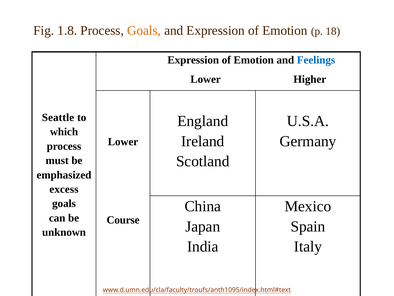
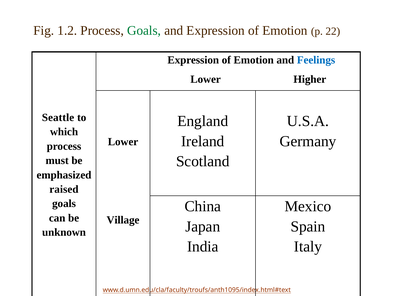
1.8: 1.8 -> 1.2
Goals at (144, 31) colour: orange -> green
18: 18 -> 22
excess: excess -> raised
Course: Course -> Village
